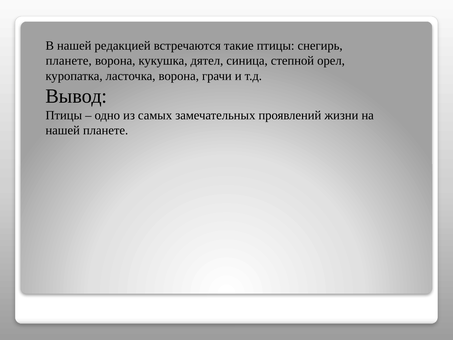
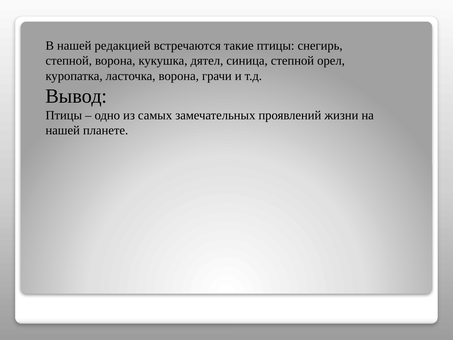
планете at (69, 61): планете -> степной
